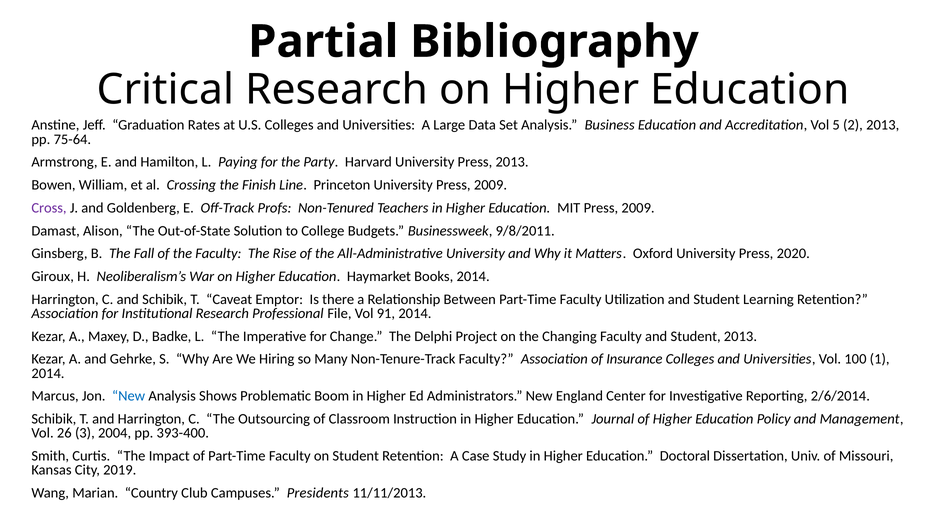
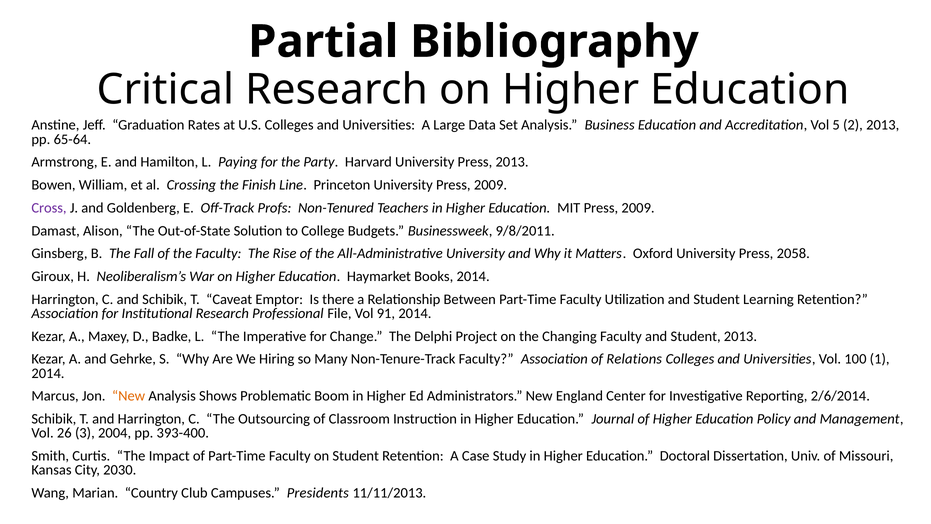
75-64: 75-64 -> 65-64
2020: 2020 -> 2058
Insurance: Insurance -> Relations
New at (129, 396) colour: blue -> orange
2019: 2019 -> 2030
